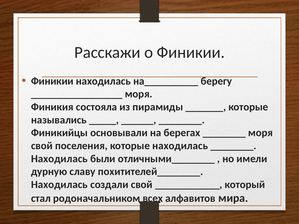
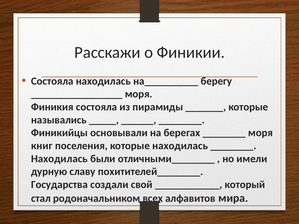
Финикии at (52, 81): Финикии -> Состояла
свой at (42, 146): свой -> книг
Находилась at (59, 185): Находилась -> Государства
